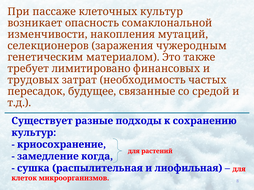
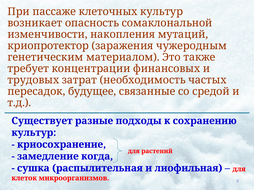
селекционеров: селекционеров -> криопротектор
лимитировано: лимитировано -> концентрации
